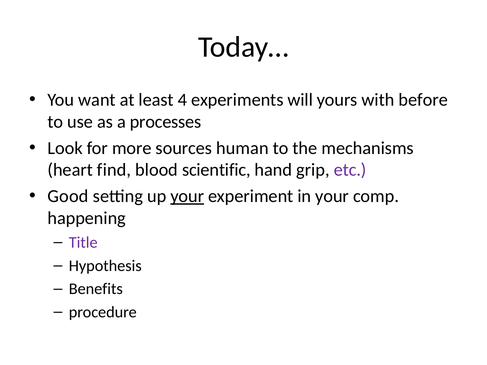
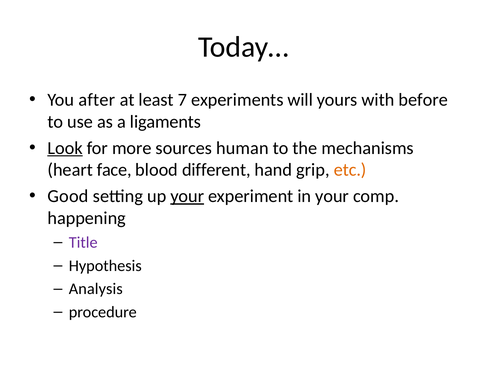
want: want -> after
4: 4 -> 7
processes: processes -> ligaments
Look underline: none -> present
find: find -> face
scientific: scientific -> different
etc colour: purple -> orange
Benefits: Benefits -> Analysis
